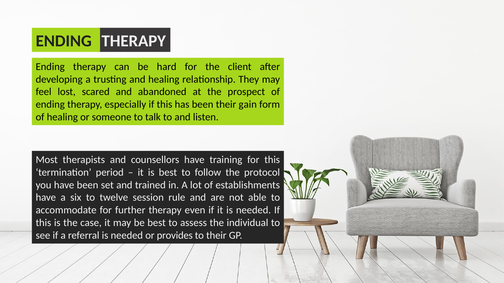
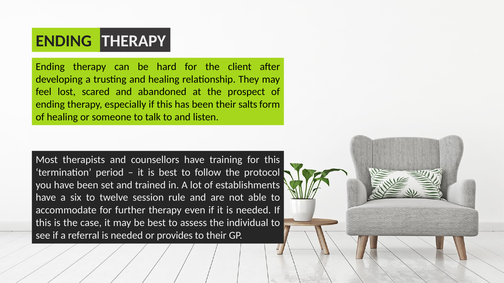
gain: gain -> salts
